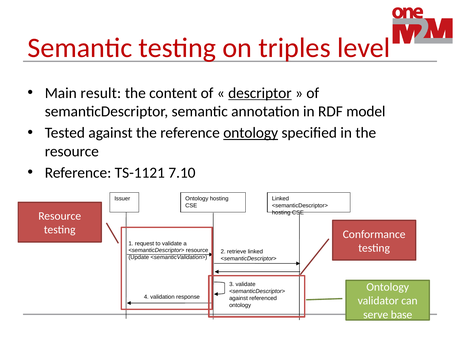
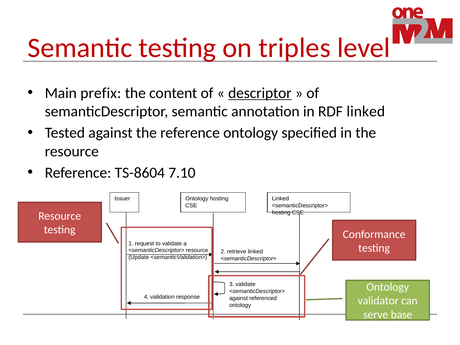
result: result -> prefix
RDF model: model -> linked
ontology at (251, 133) underline: present -> none
TS-1121: TS-1121 -> TS-8604
